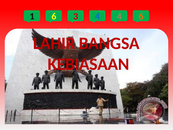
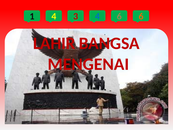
1 6: 6 -> 4
4 4: 4 -> 6
KEBIASAAN: KEBIASAAN -> MENGENAI
